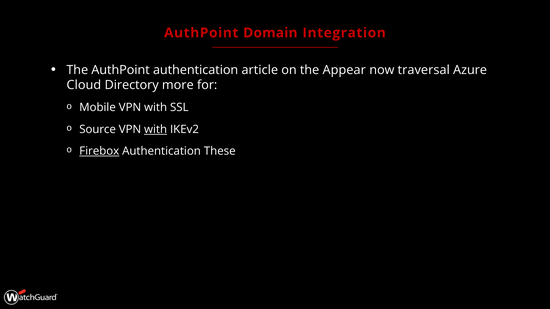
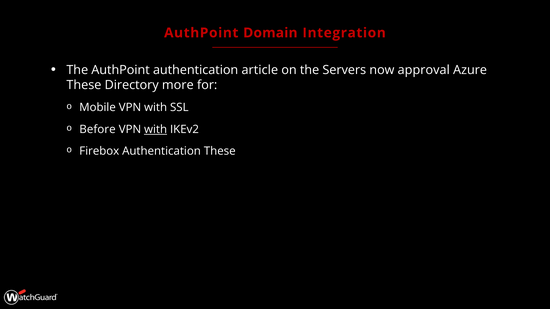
Appear: Appear -> Servers
traversal: traversal -> approval
Cloud at (84, 85): Cloud -> These
Source: Source -> Before
Firebox underline: present -> none
